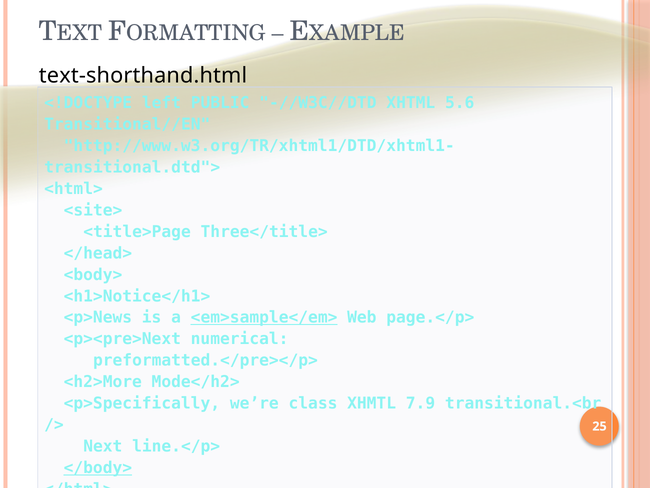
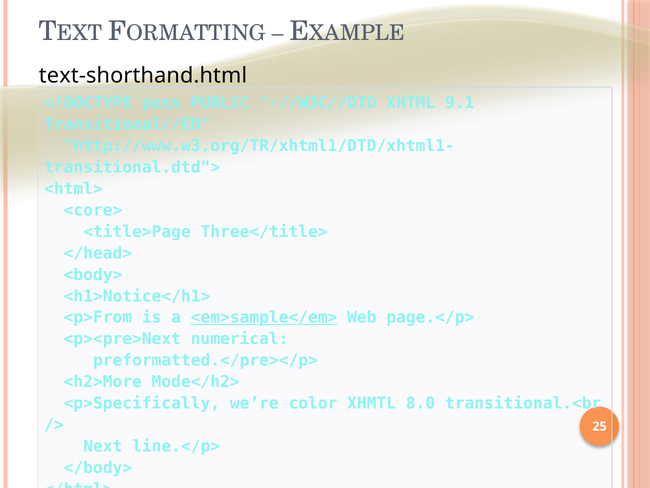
left: left -> pass
5.6: 5.6 -> 9.1
<site>: <site> -> <core>
<p>News: <p>News -> <p>From
class: class -> color
7.9: 7.9 -> 8.0
</body> underline: present -> none
